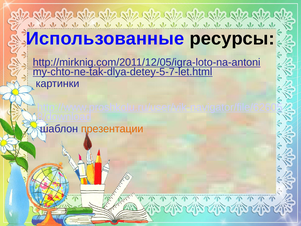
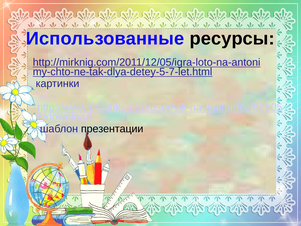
презентации colour: orange -> black
